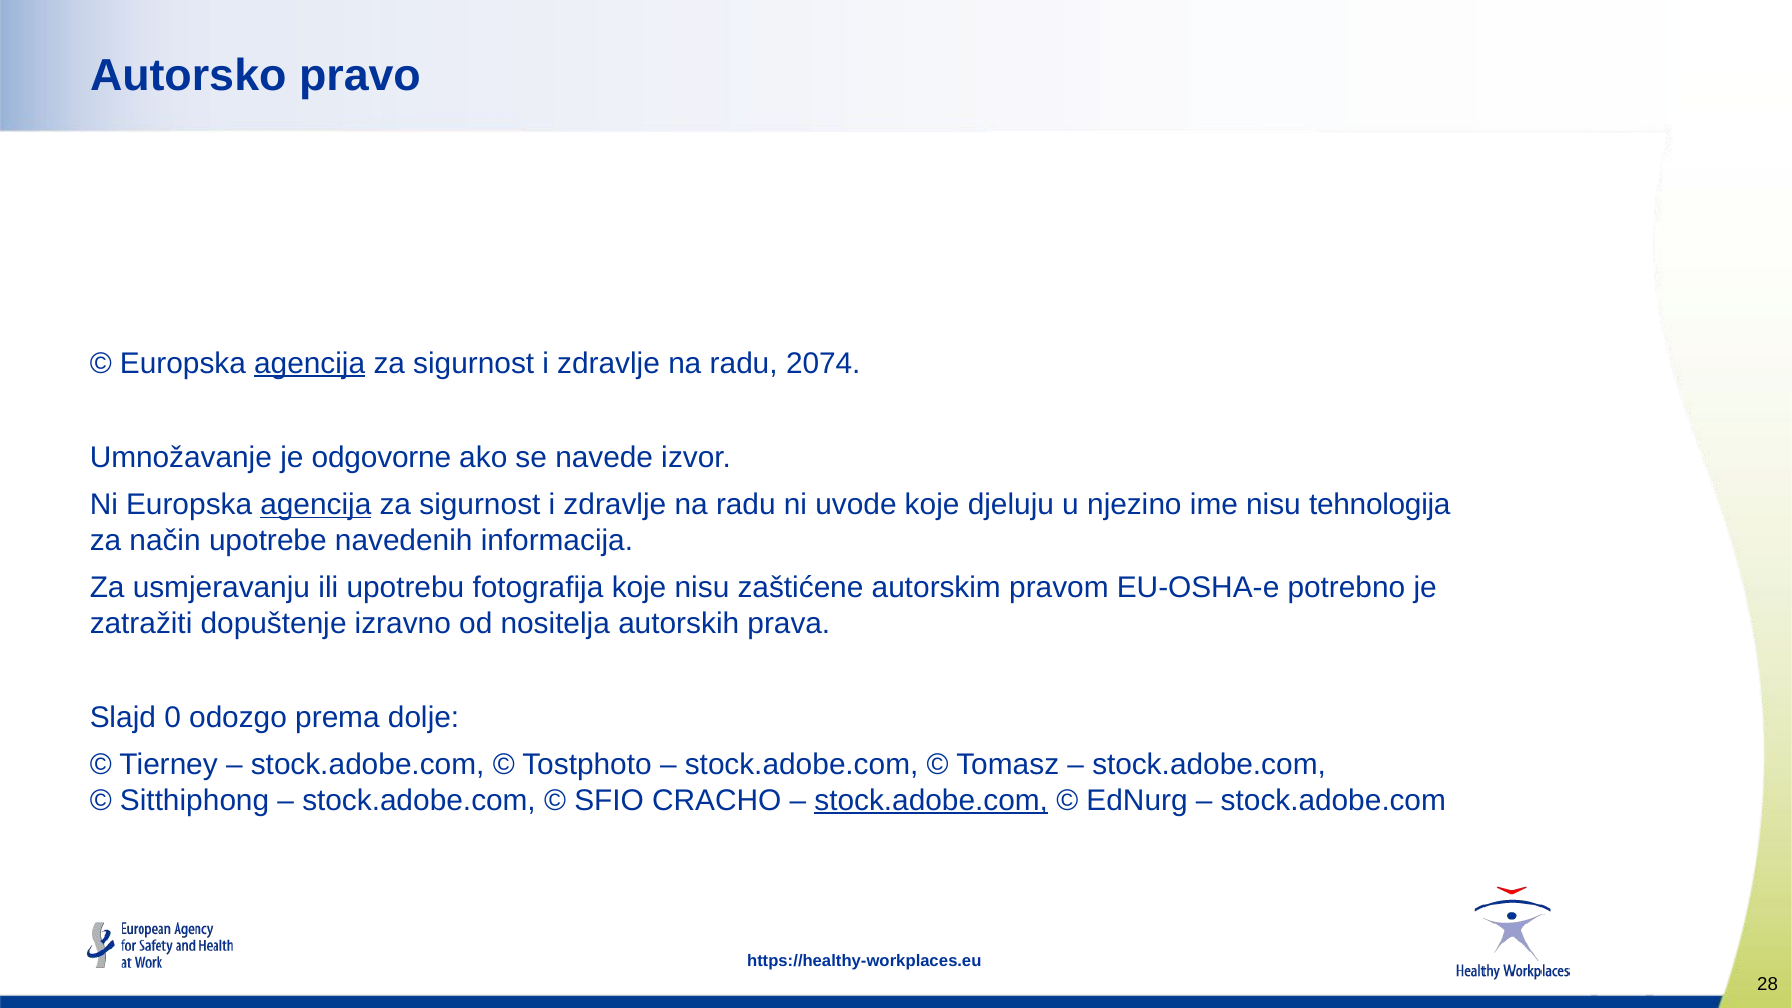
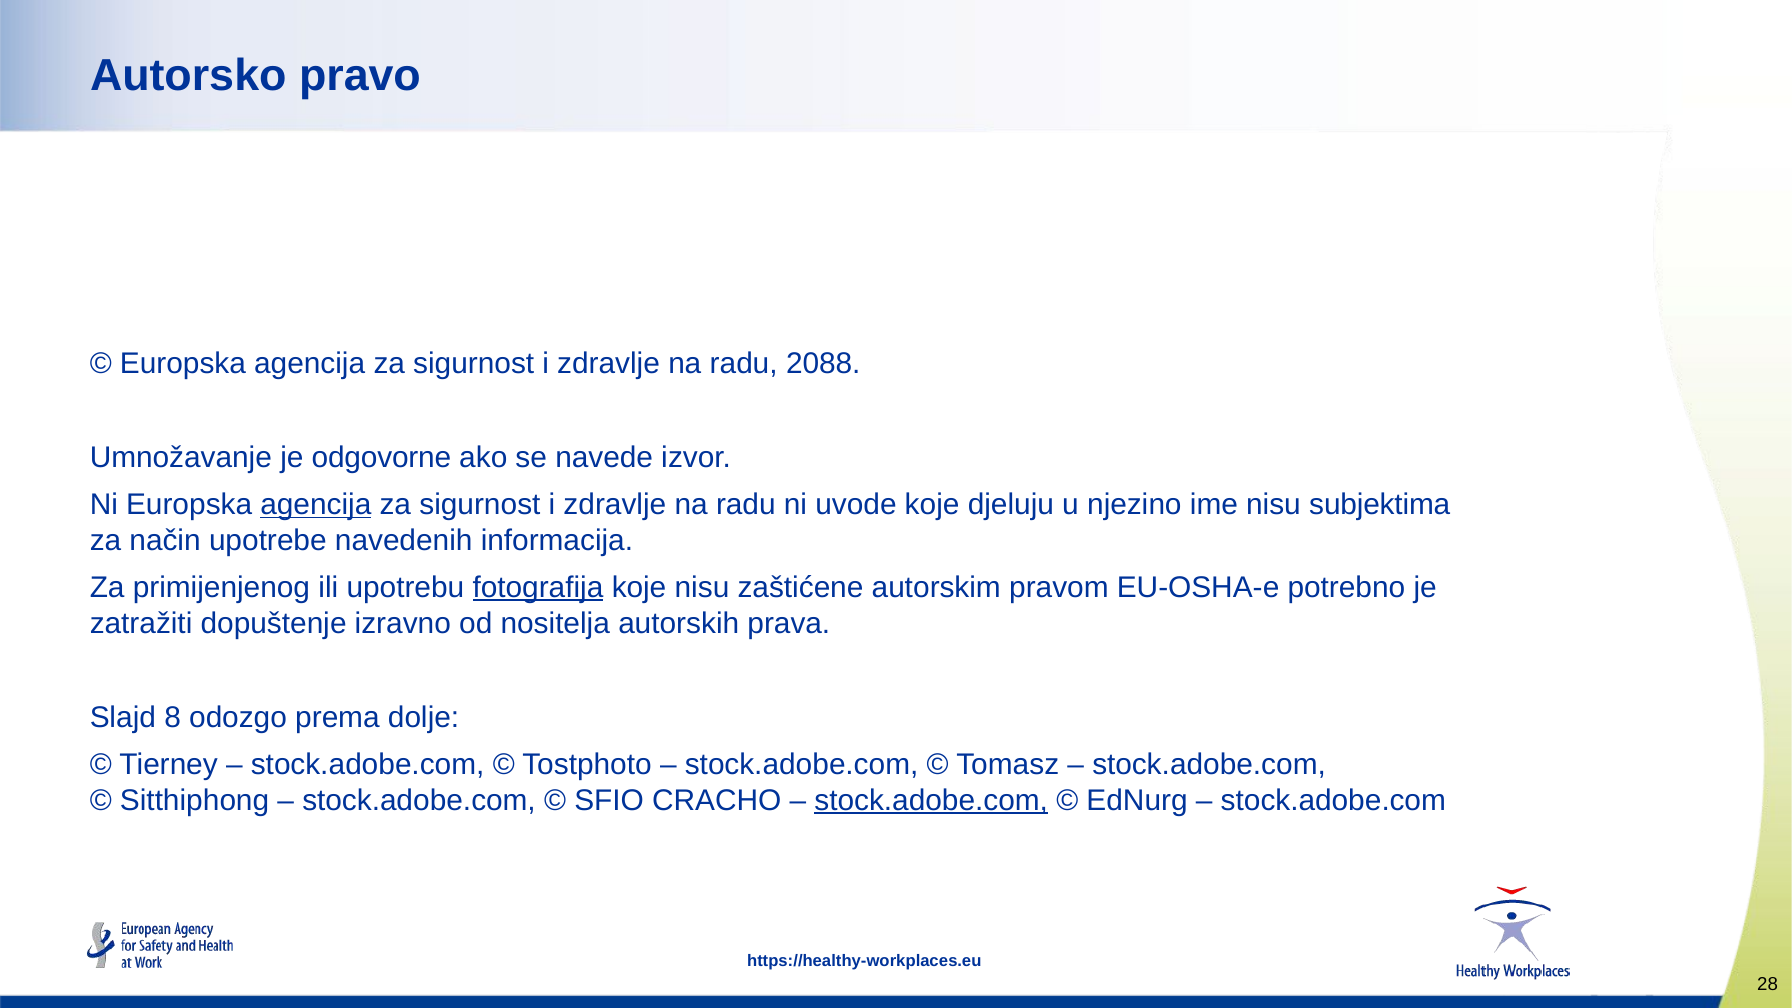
agencija at (310, 363) underline: present -> none
2074: 2074 -> 2088
tehnologija: tehnologija -> subjektima
usmjeravanju: usmjeravanju -> primijenjenog
fotografija underline: none -> present
0: 0 -> 8
